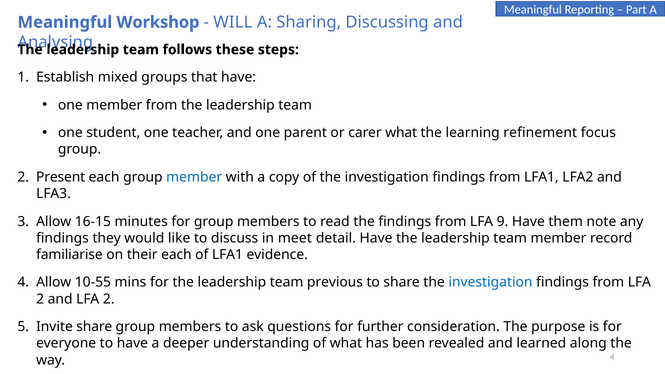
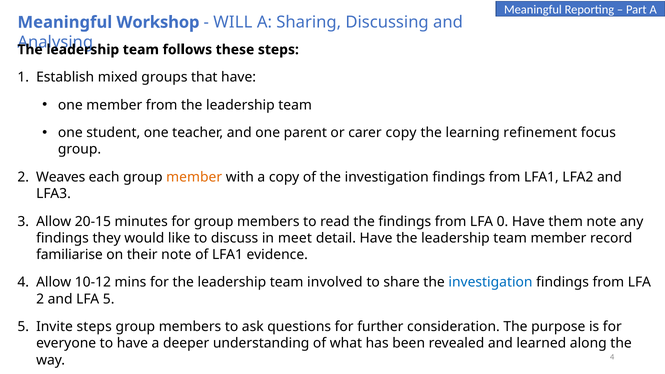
carer what: what -> copy
Present: Present -> Weaves
member at (194, 177) colour: blue -> orange
16-15: 16-15 -> 20-15
9: 9 -> 0
their each: each -> note
10-55: 10-55 -> 10-12
previous: previous -> involved
and LFA 2: 2 -> 5
Invite share: share -> steps
